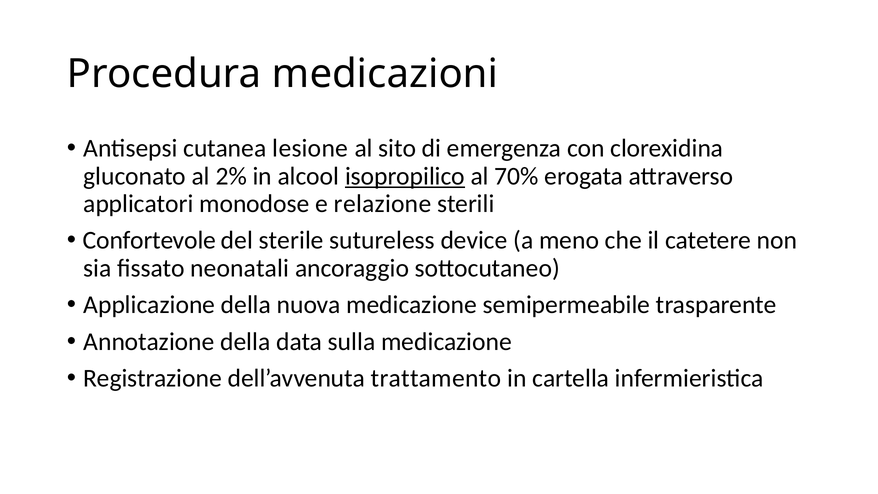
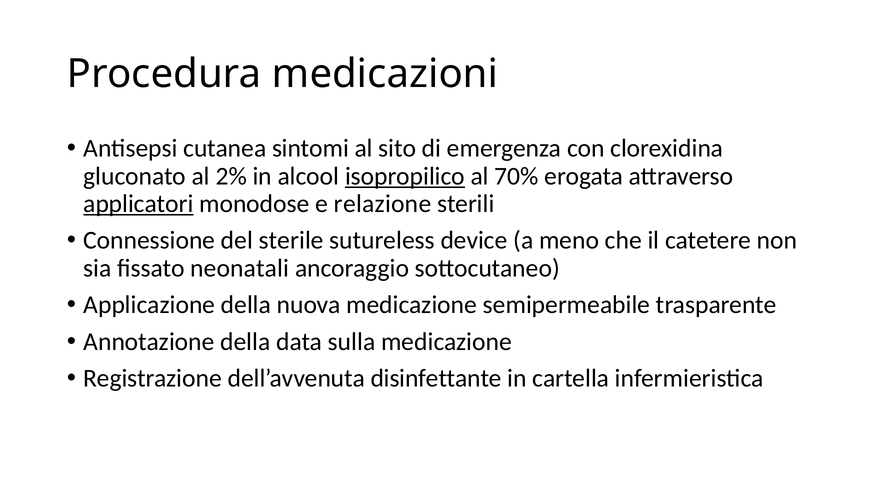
lesione: lesione -> sintomi
applicatori underline: none -> present
Confortevole: Confortevole -> Connessione
trattamento: trattamento -> disinfettante
